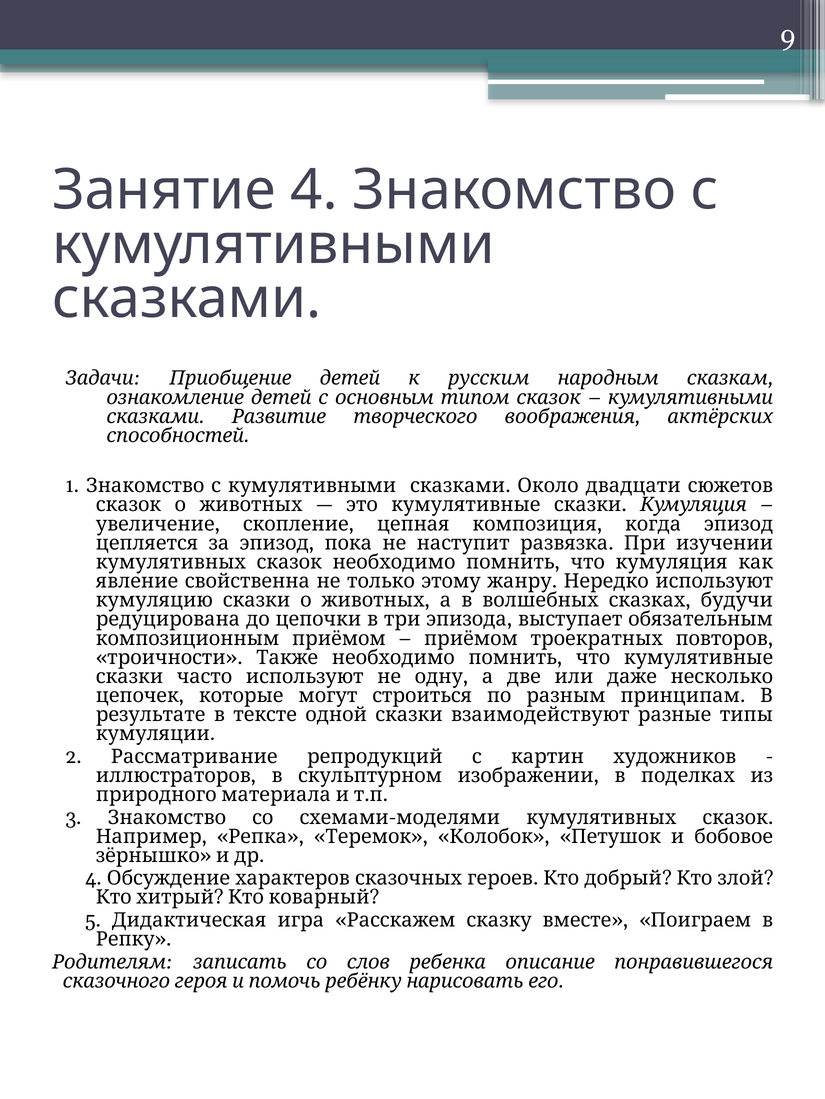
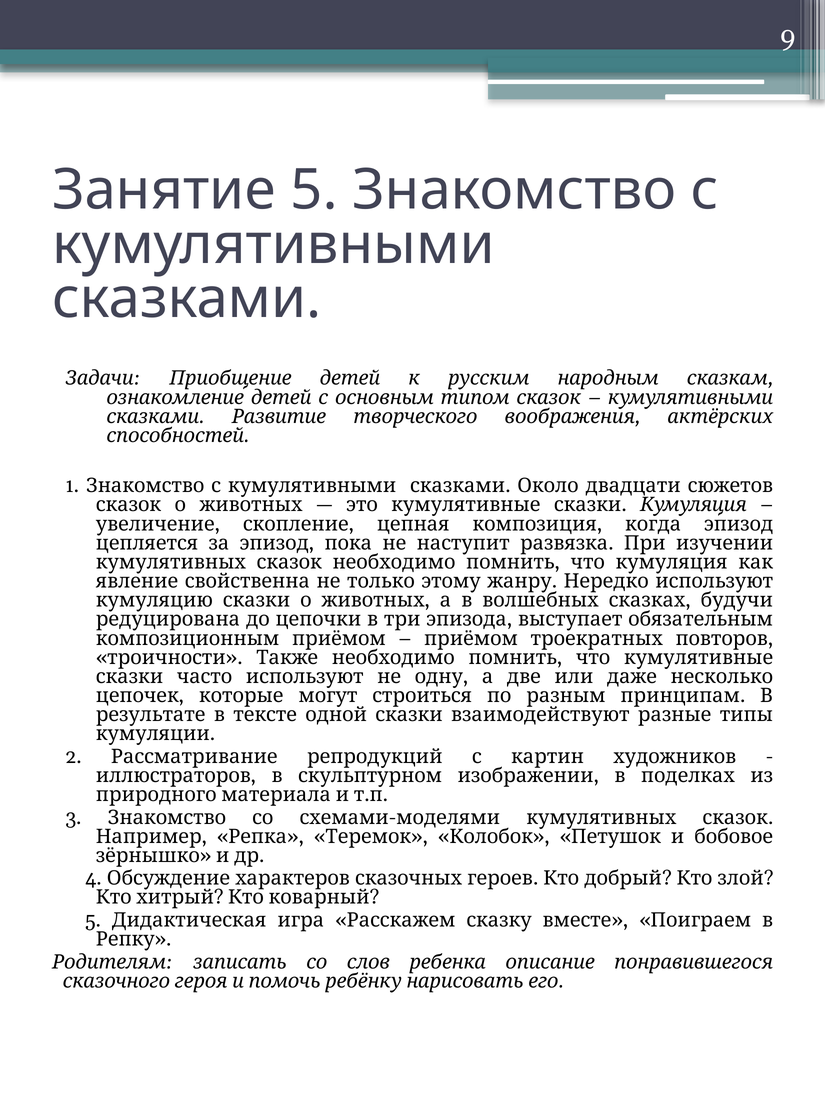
Занятие 4: 4 -> 5
